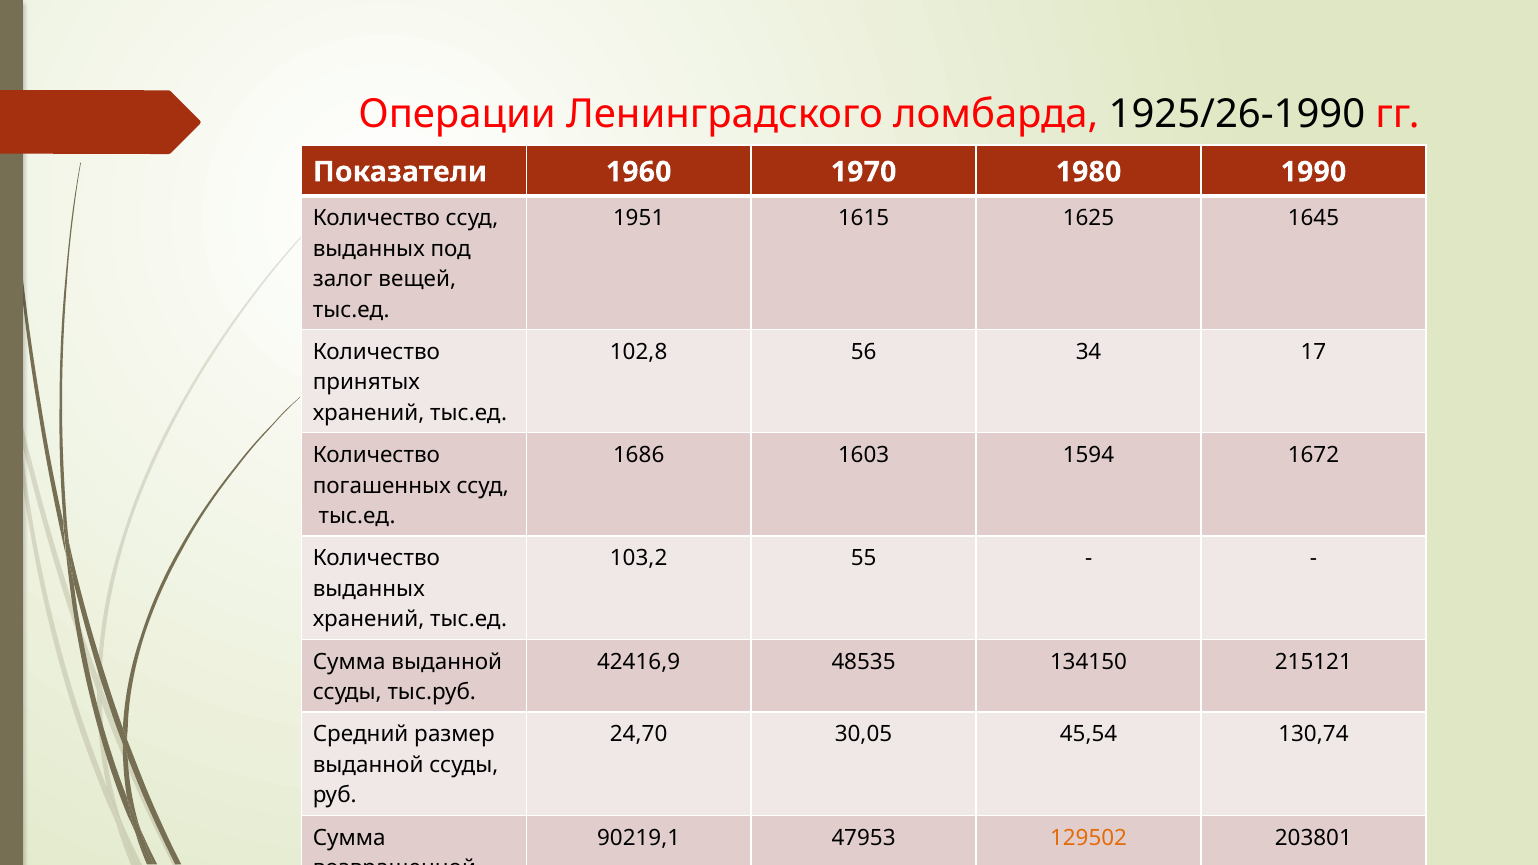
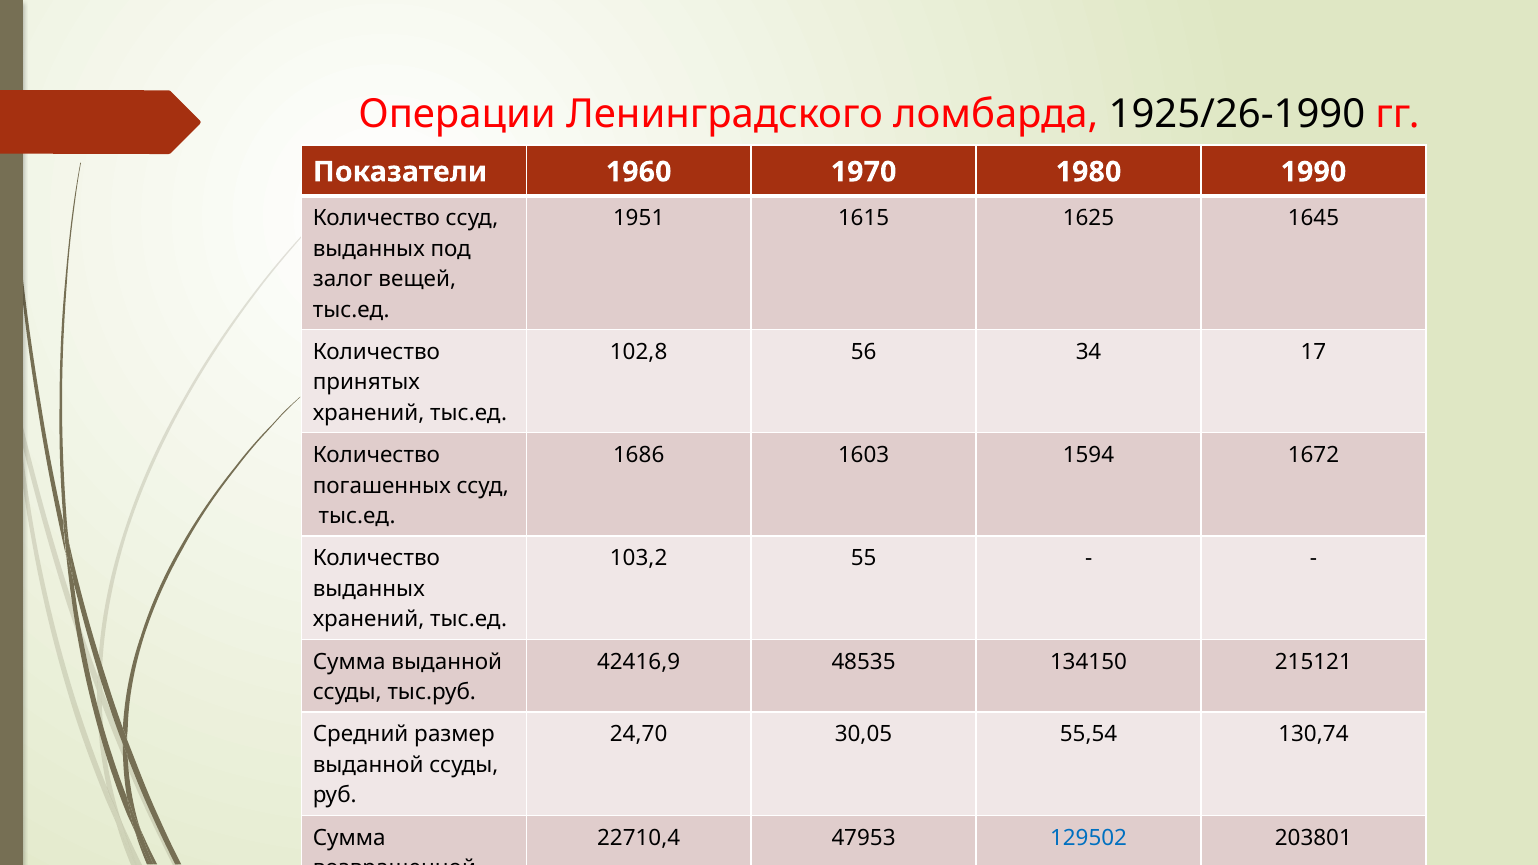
45,54: 45,54 -> 55,54
90219,1: 90219,1 -> 22710,4
129502 colour: orange -> blue
